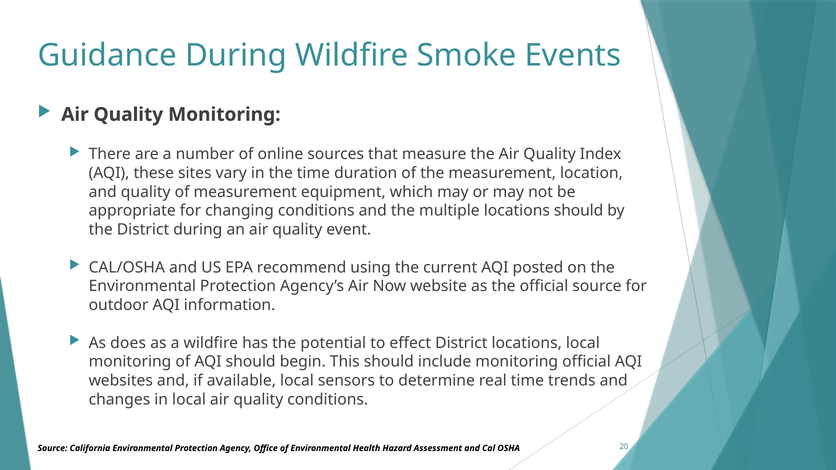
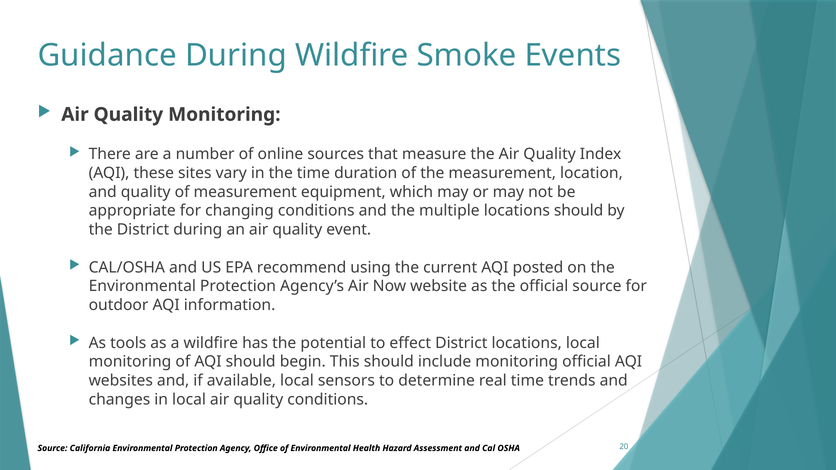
does: does -> tools
